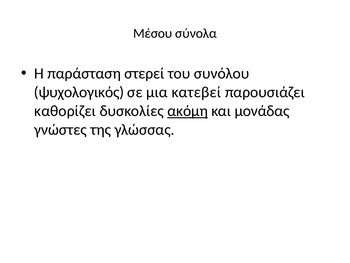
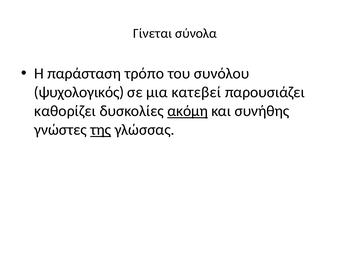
Μέσου: Μέσου -> Γίνεται
στερεί: στερεί -> τρόπο
μονάδας: μονάδας -> συνήθης
της underline: none -> present
